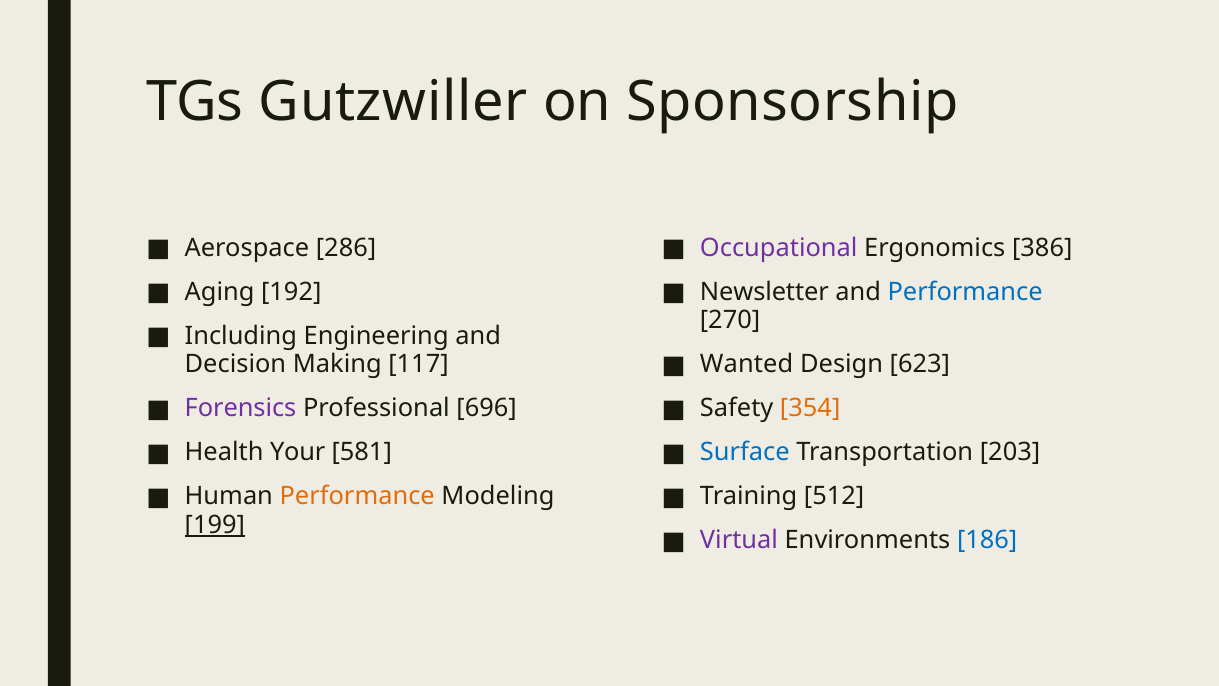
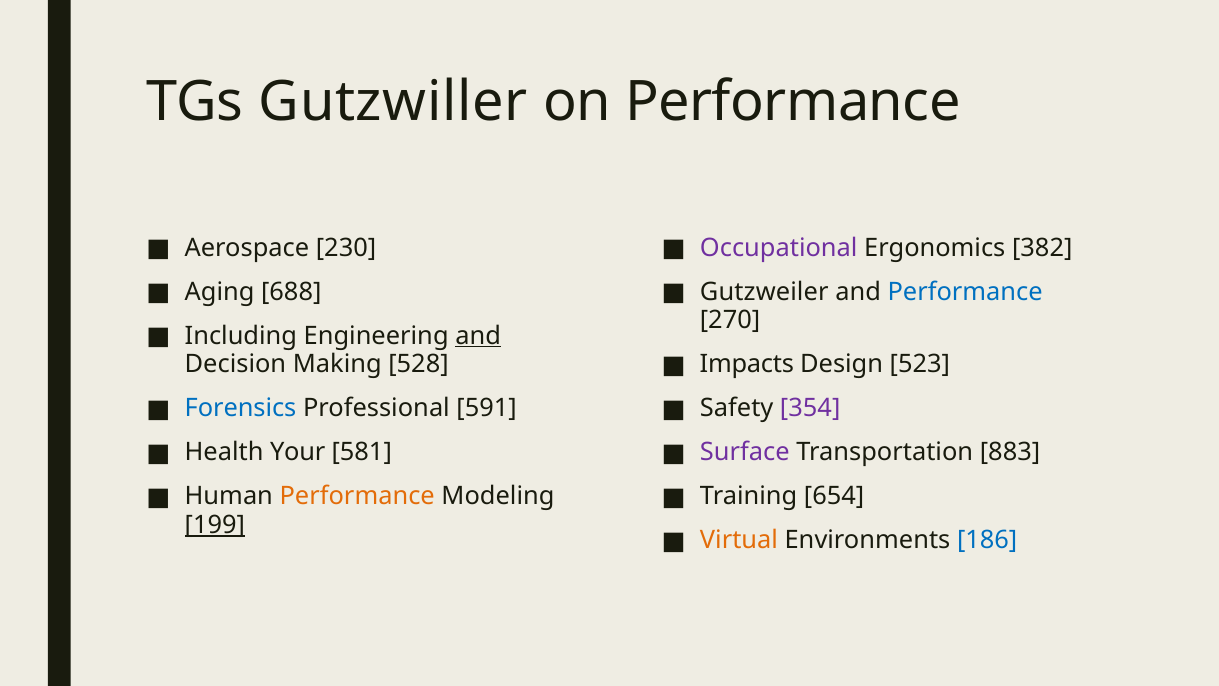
on Sponsorship: Sponsorship -> Performance
286: 286 -> 230
386: 386 -> 382
192: 192 -> 688
Newsletter: Newsletter -> Gutzweiler
and at (478, 336) underline: none -> present
Wanted: Wanted -> Impacts
623: 623 -> 523
117: 117 -> 528
Forensics colour: purple -> blue
696: 696 -> 591
354 colour: orange -> purple
Surface colour: blue -> purple
203: 203 -> 883
512: 512 -> 654
Virtual colour: purple -> orange
